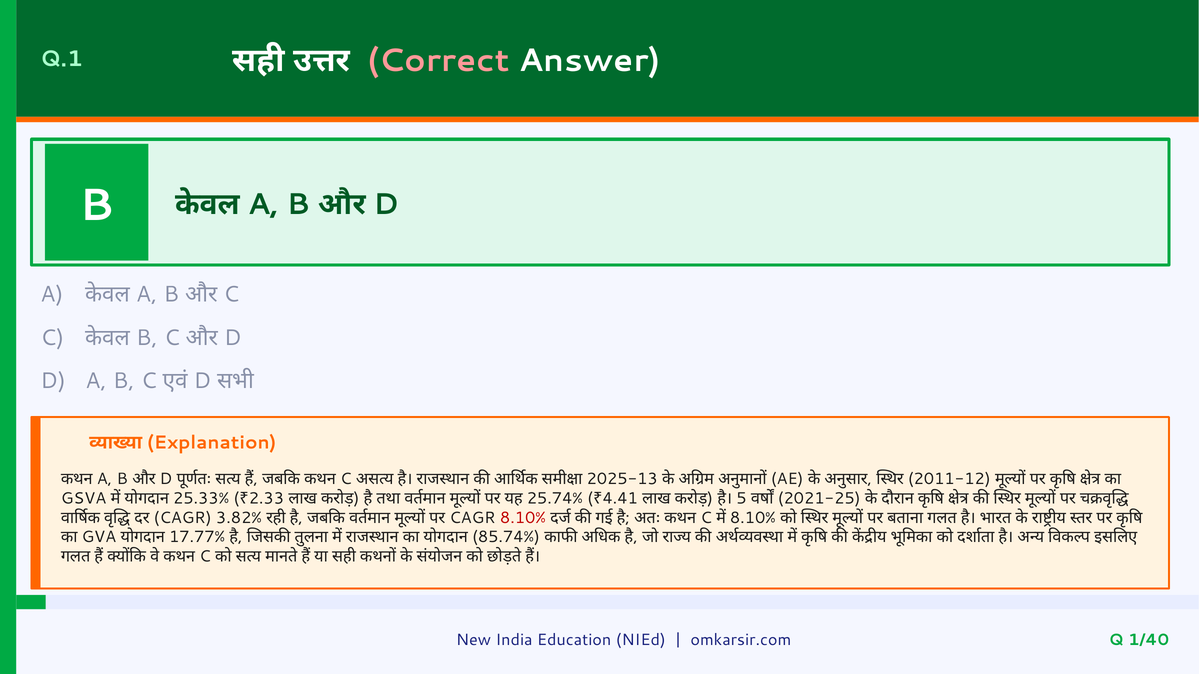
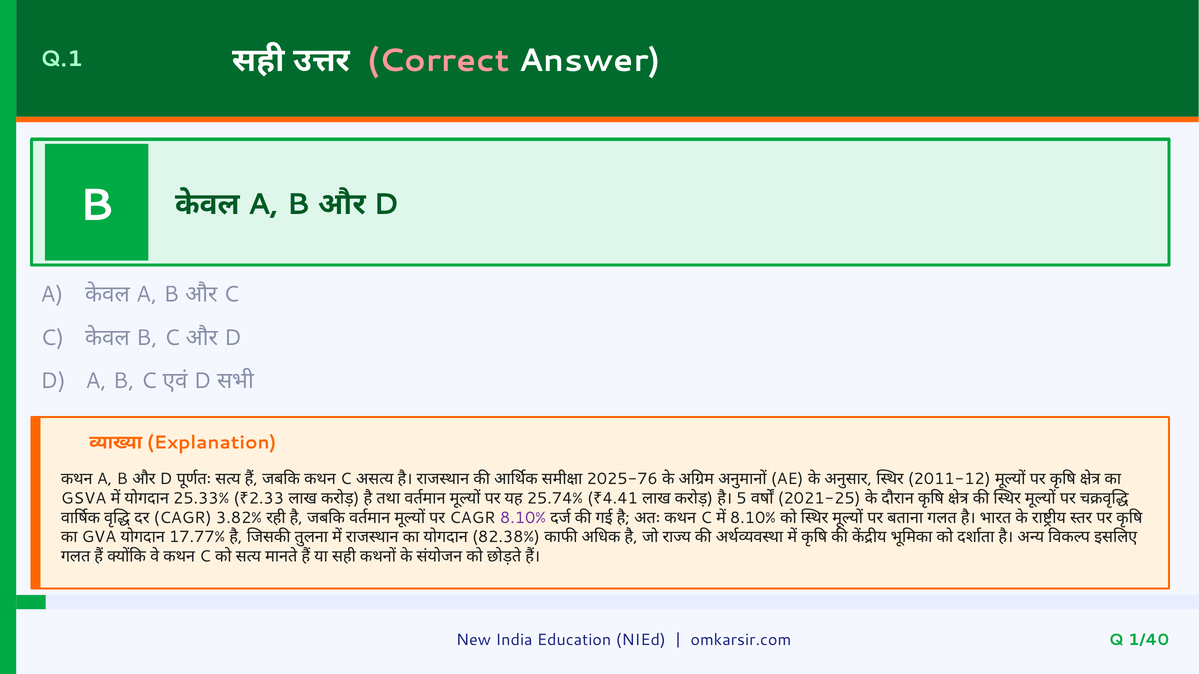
2025-13: 2025-13 -> 2025-76
8.10% at (523, 518) colour: red -> purple
85.74%: 85.74% -> 82.38%
